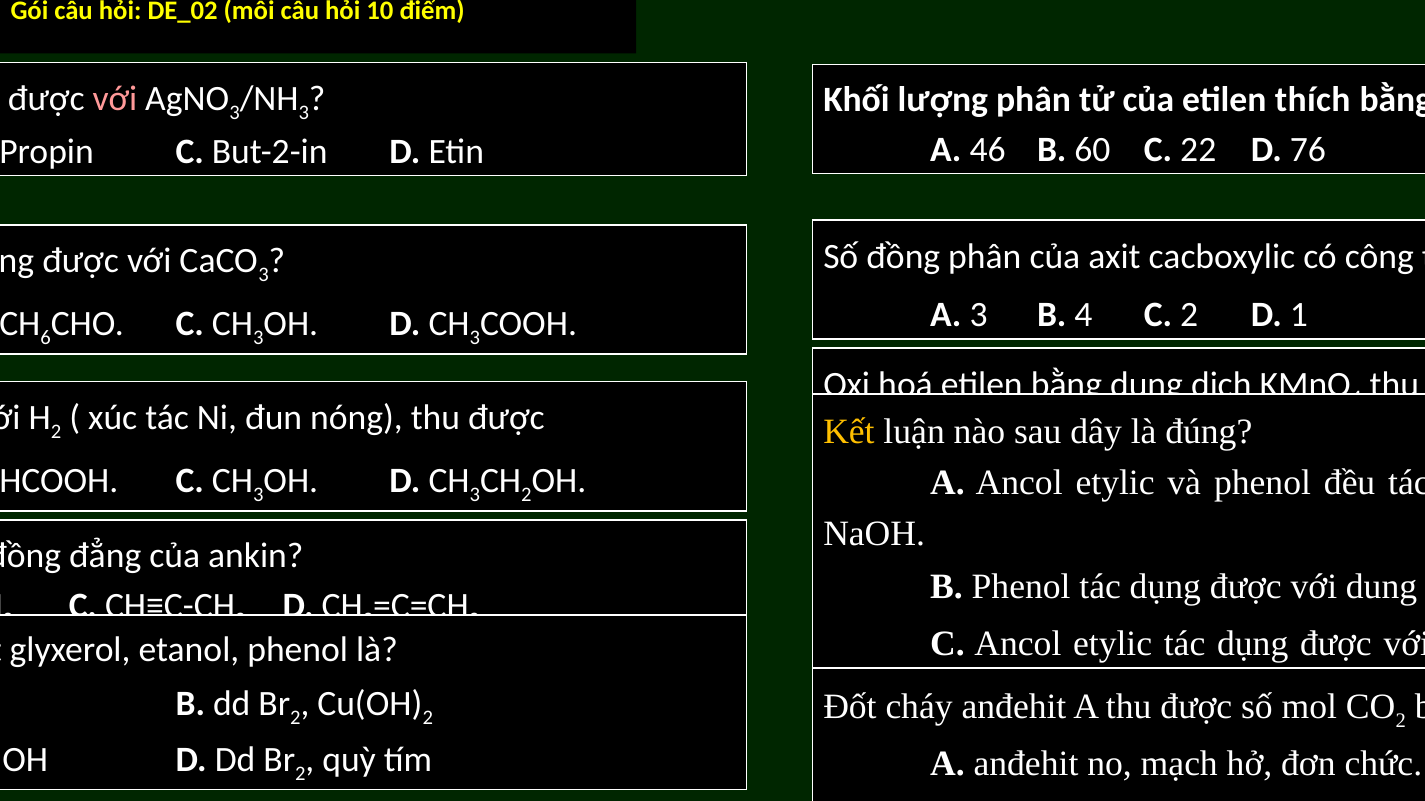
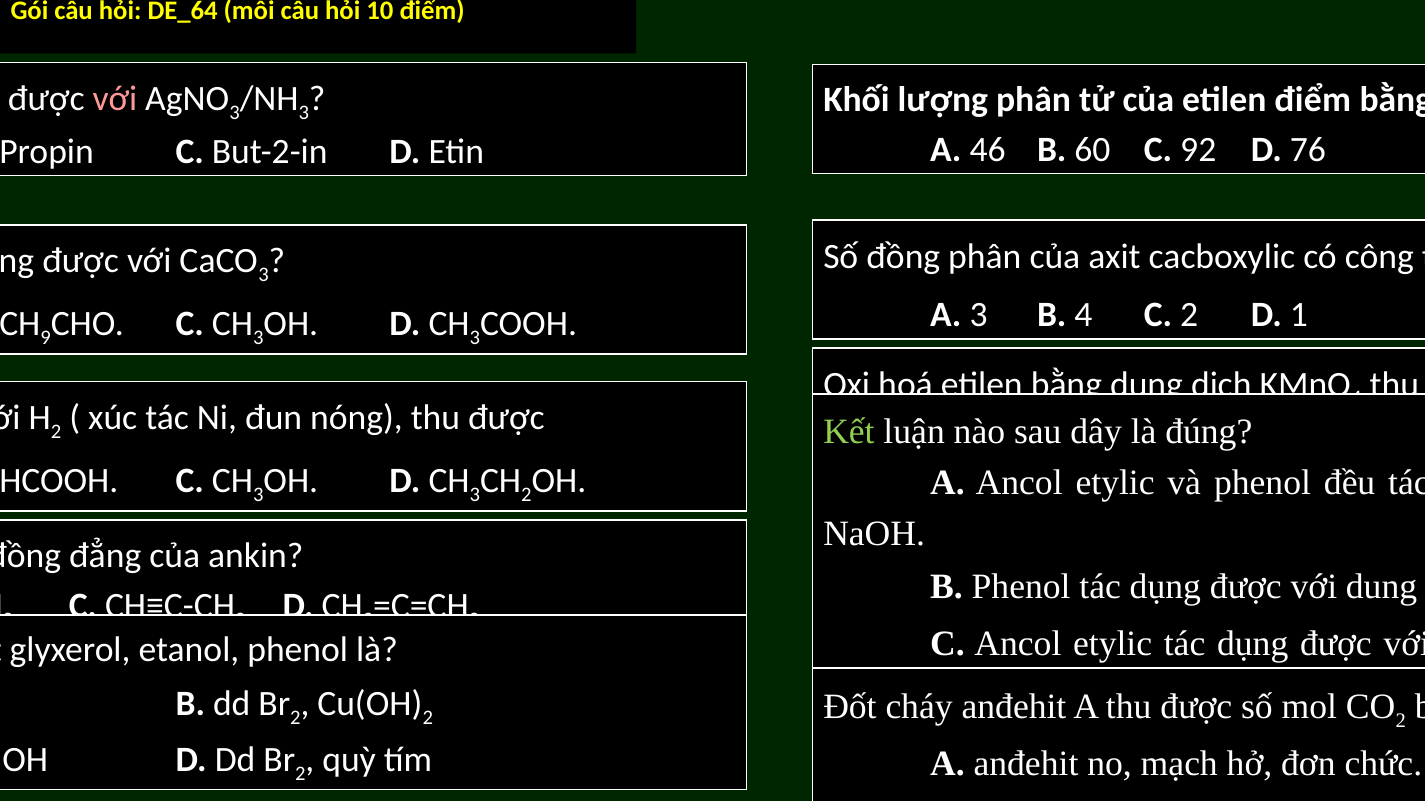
DE_02: DE_02 -> DE_64
etilen thích: thích -> điểm
22: 22 -> 92
6 at (46, 338): 6 -> 9
Kết colour: yellow -> light green
